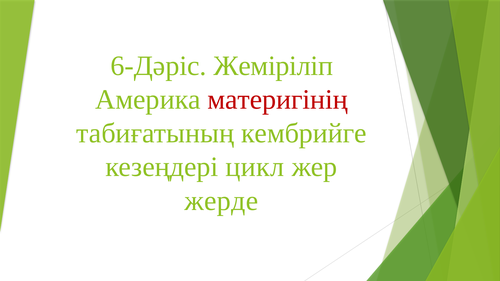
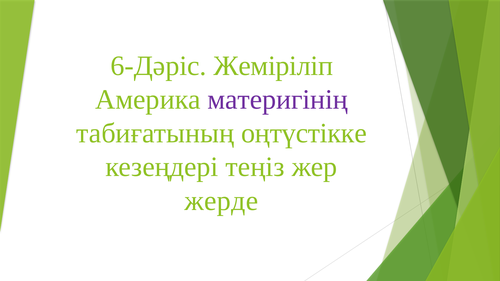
материгінің colour: red -> purple
кембрийге: кембрийге -> оңтүстікке
цикл: цикл -> теңіз
